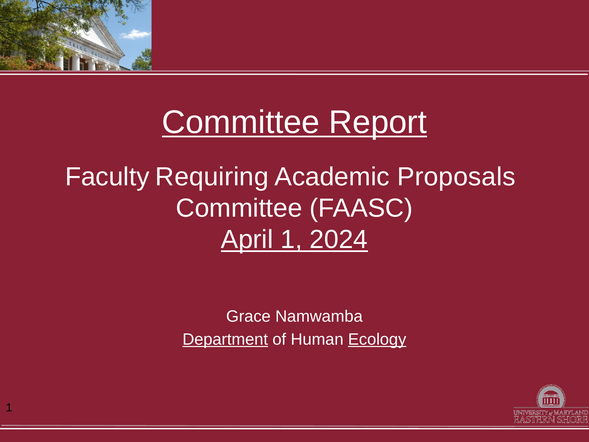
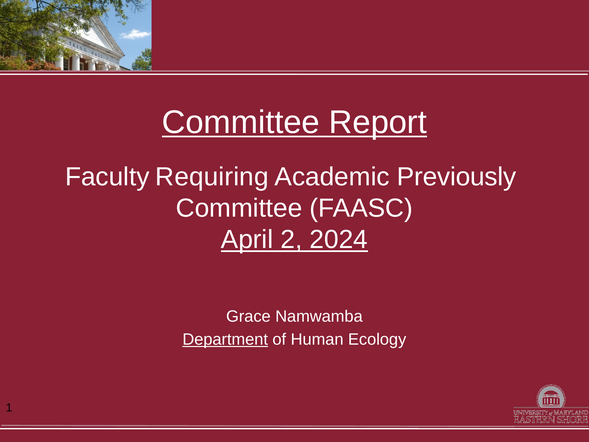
Proposals: Proposals -> Previously
April 1: 1 -> 2
Ecology underline: present -> none
